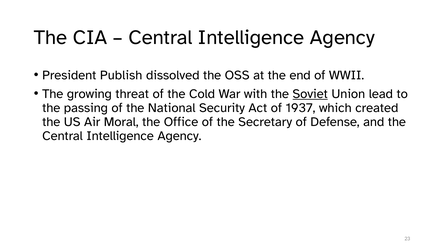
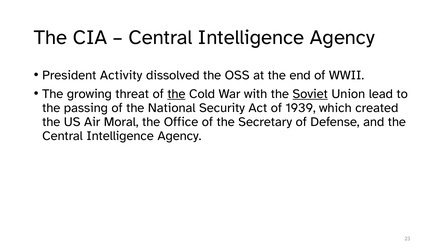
Publish: Publish -> Activity
the at (176, 94) underline: none -> present
1937: 1937 -> 1939
